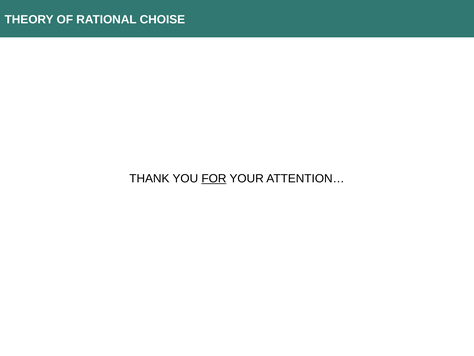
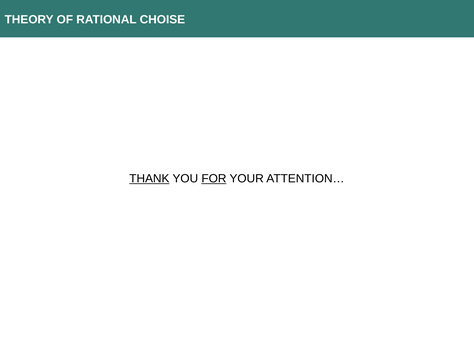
THANK underline: none -> present
